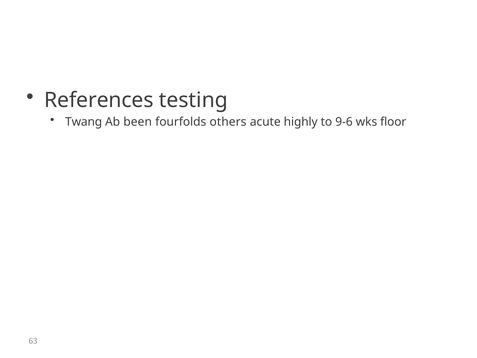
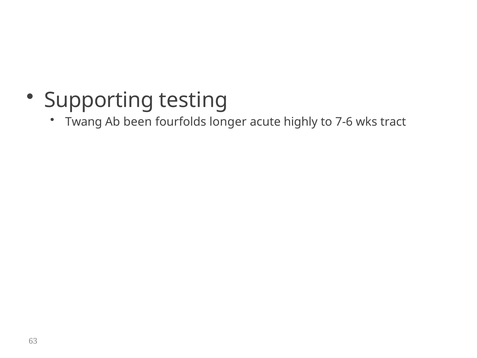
References: References -> Supporting
others: others -> longer
9-6: 9-6 -> 7-6
floor: floor -> tract
